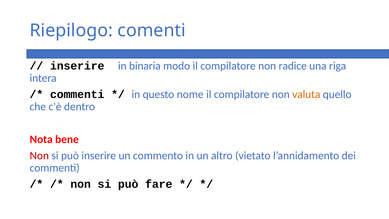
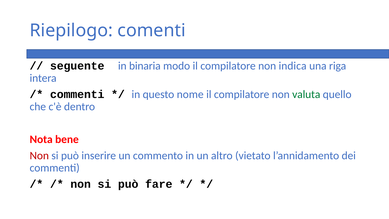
inserire at (77, 66): inserire -> seguente
radice: radice -> indica
valuta colour: orange -> green
